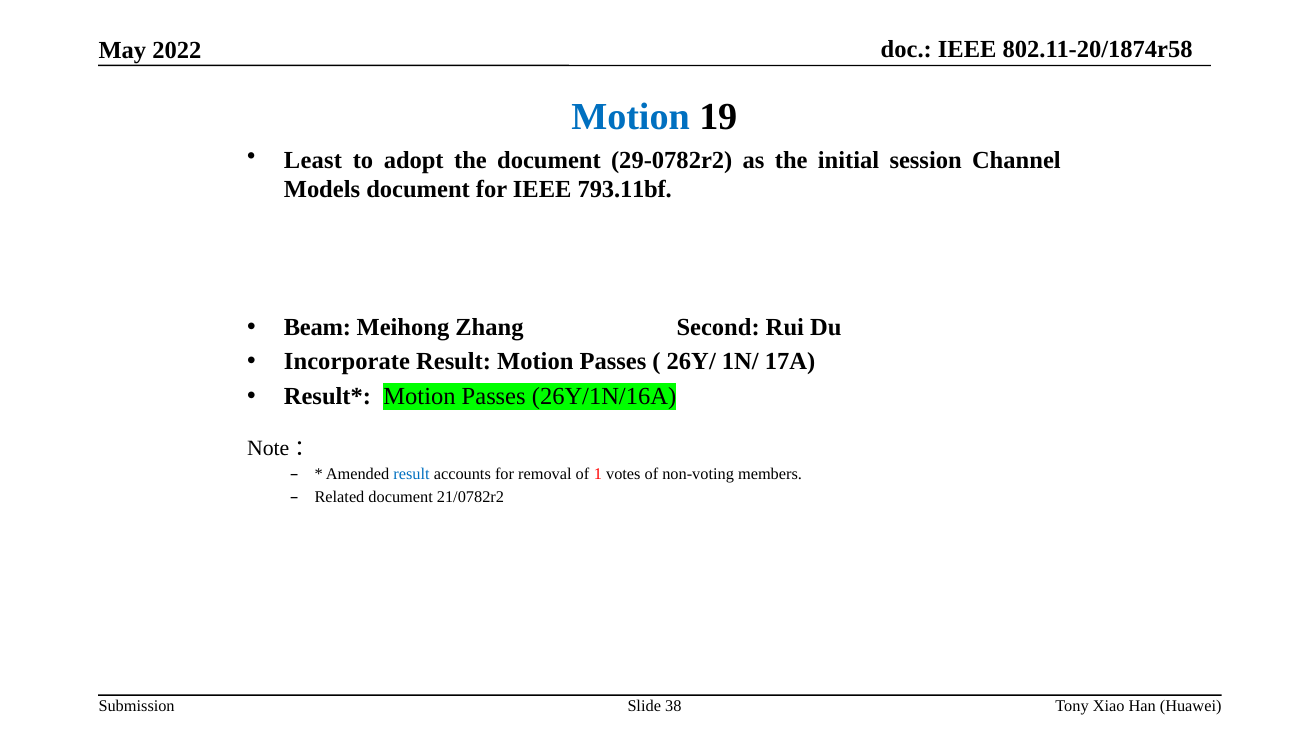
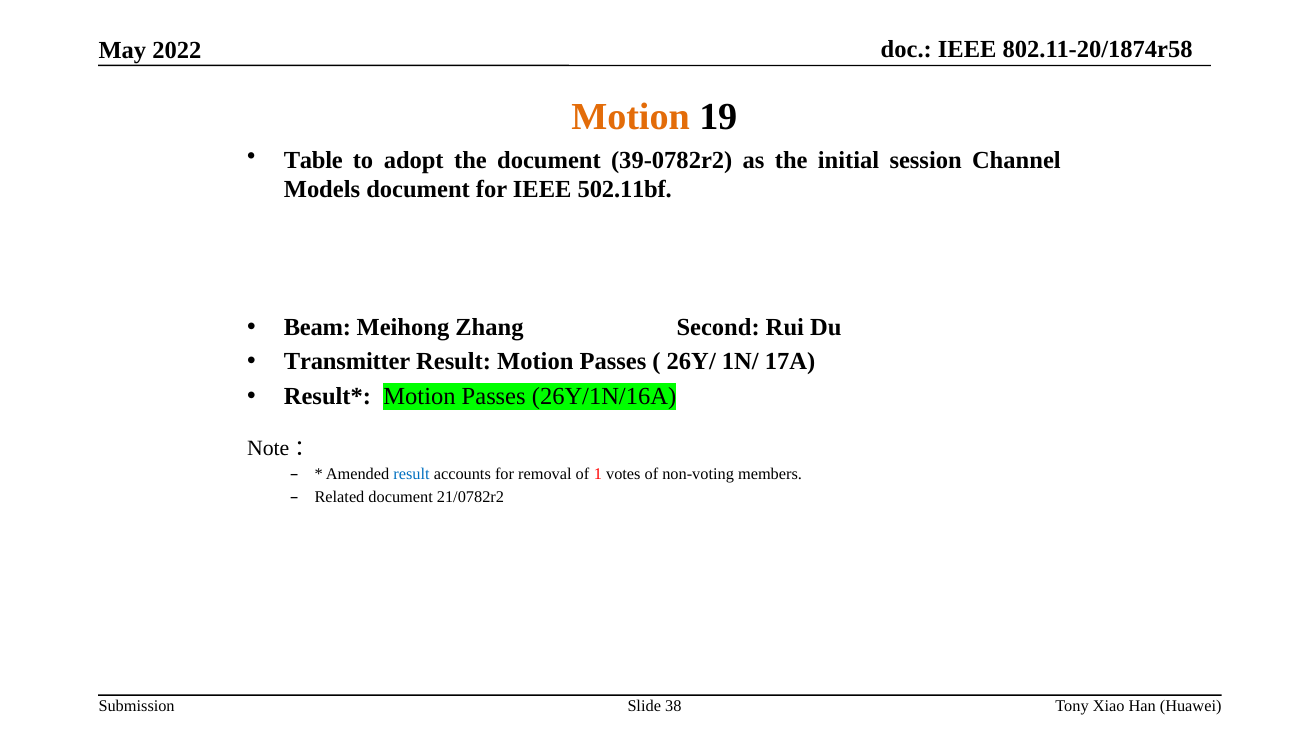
Motion at (631, 117) colour: blue -> orange
Least: Least -> Table
29-0782r2: 29-0782r2 -> 39-0782r2
793.11bf: 793.11bf -> 502.11bf
Incorporate: Incorporate -> Transmitter
